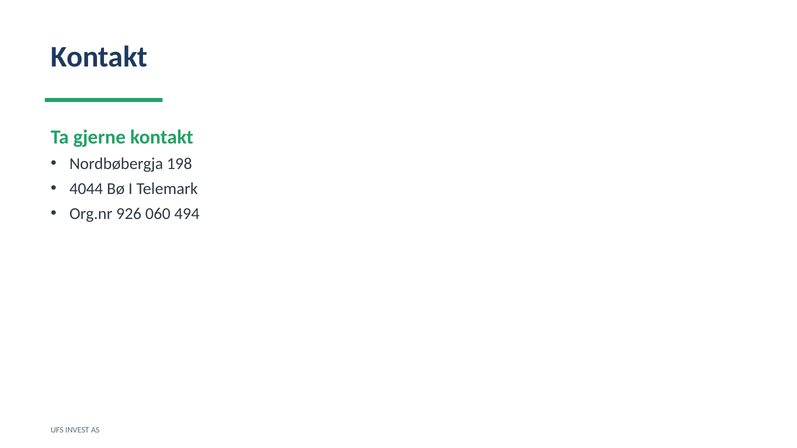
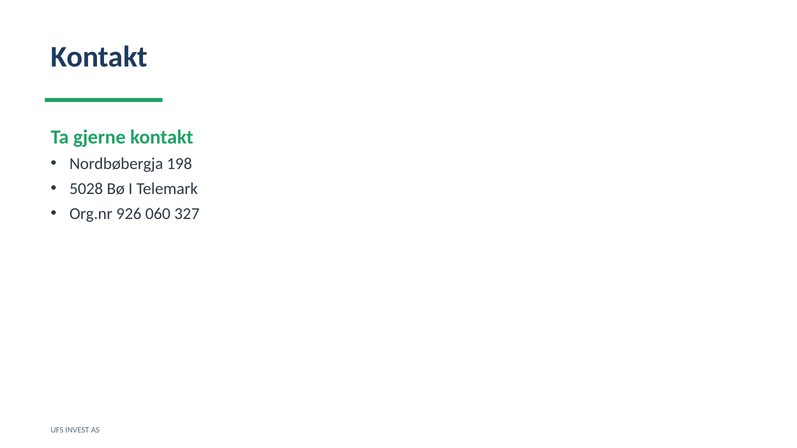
4044: 4044 -> 5028
494: 494 -> 327
